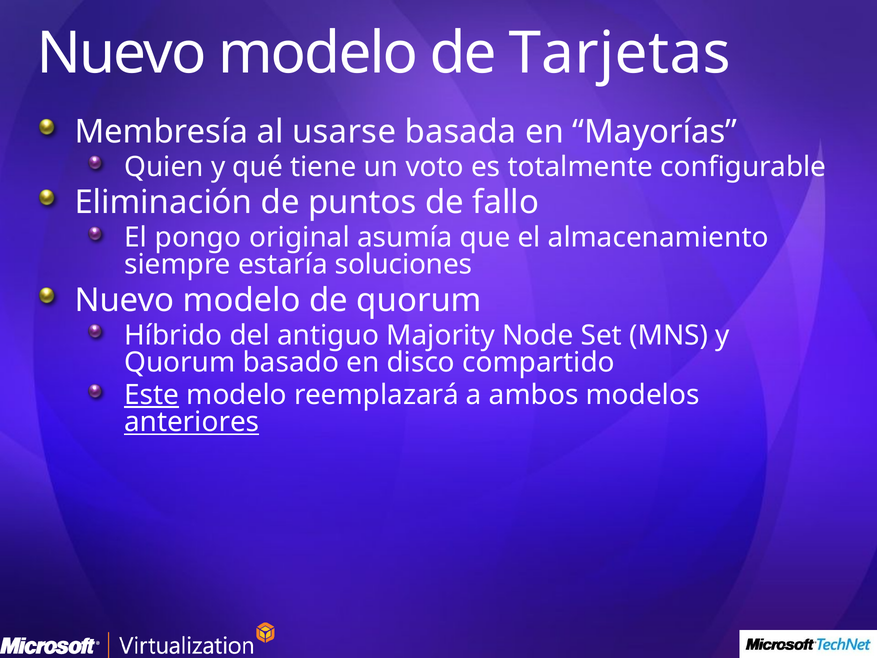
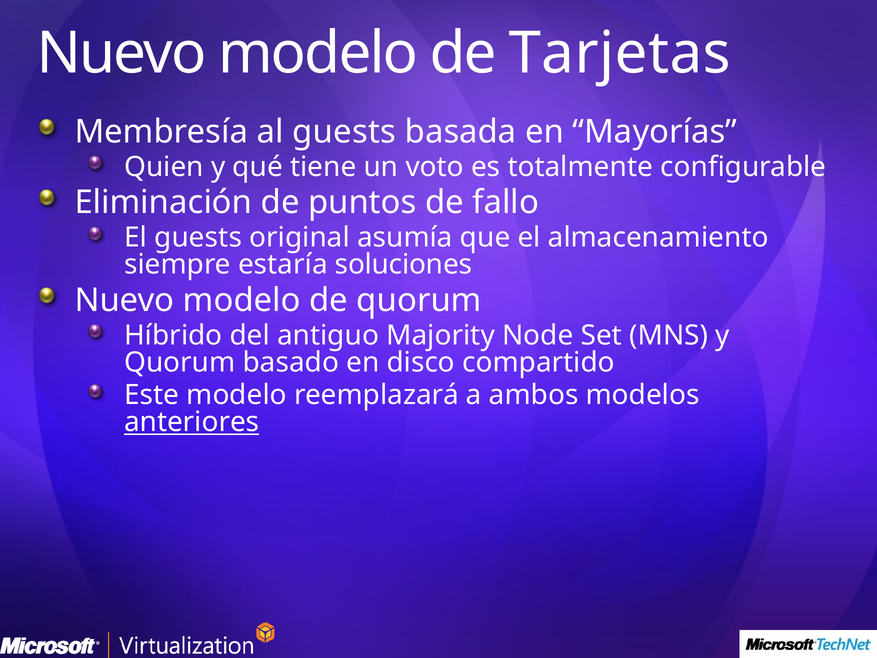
al usarse: usarse -> guests
El pongo: pongo -> guests
Este underline: present -> none
